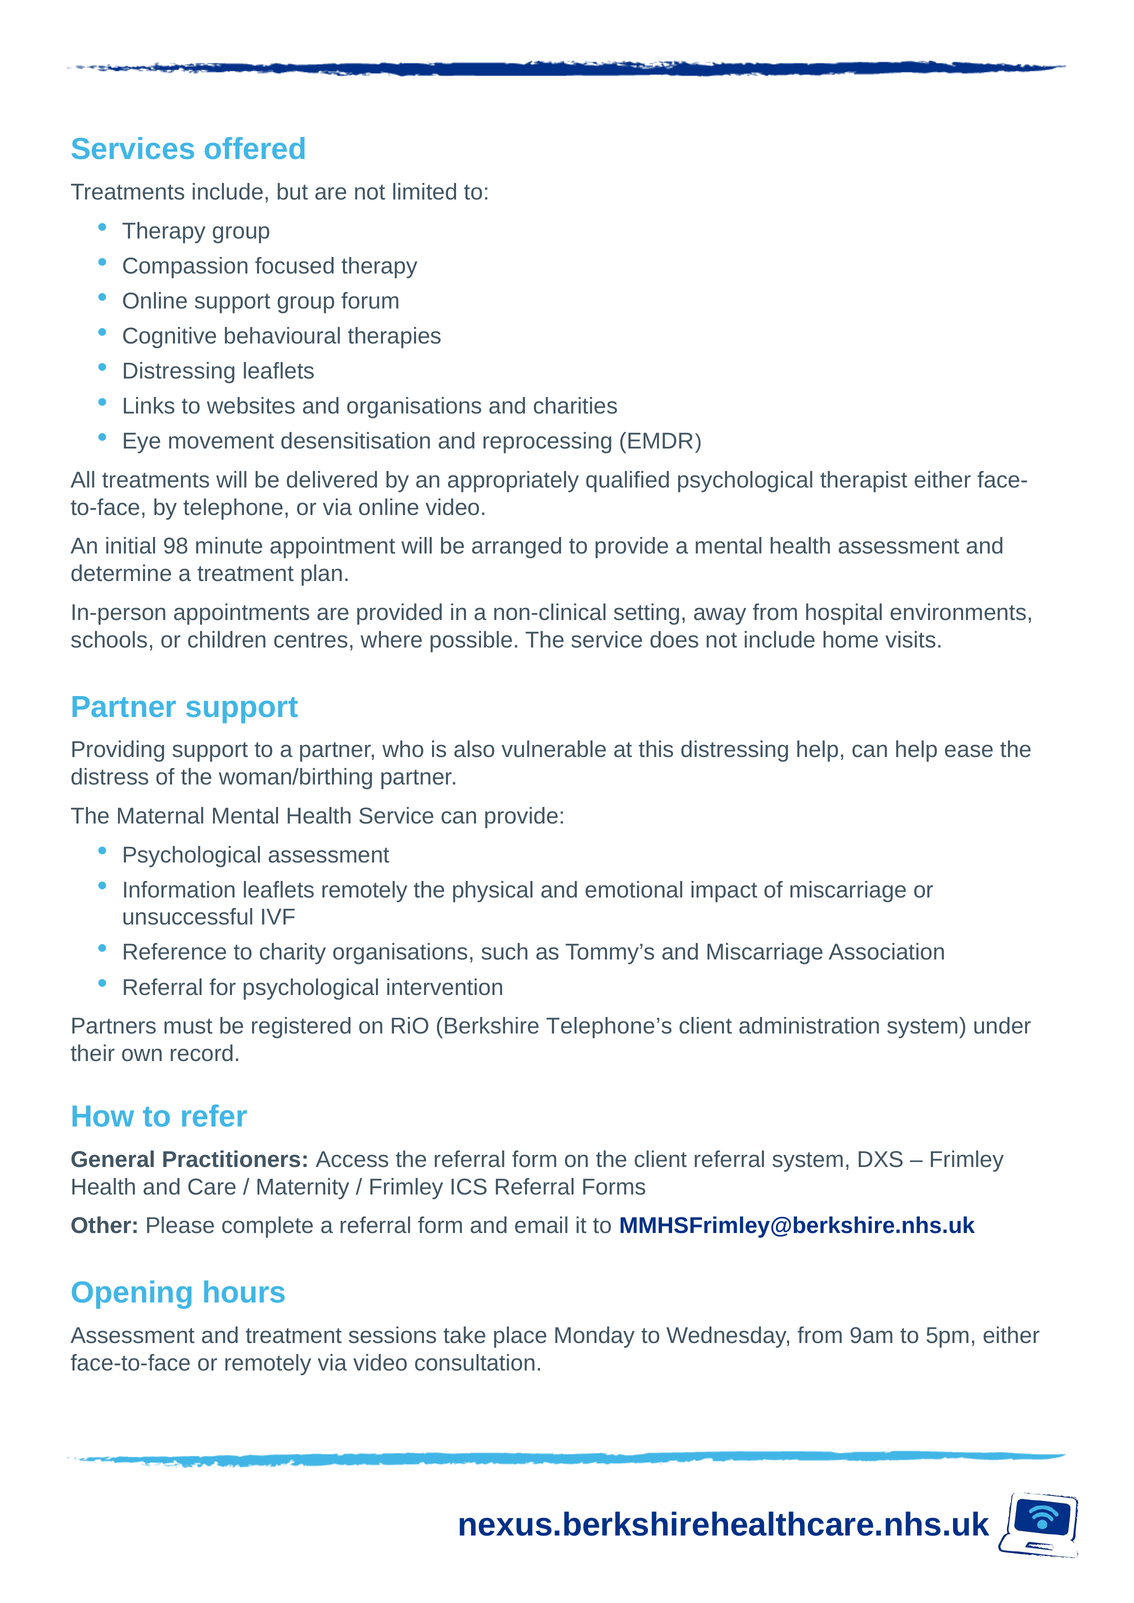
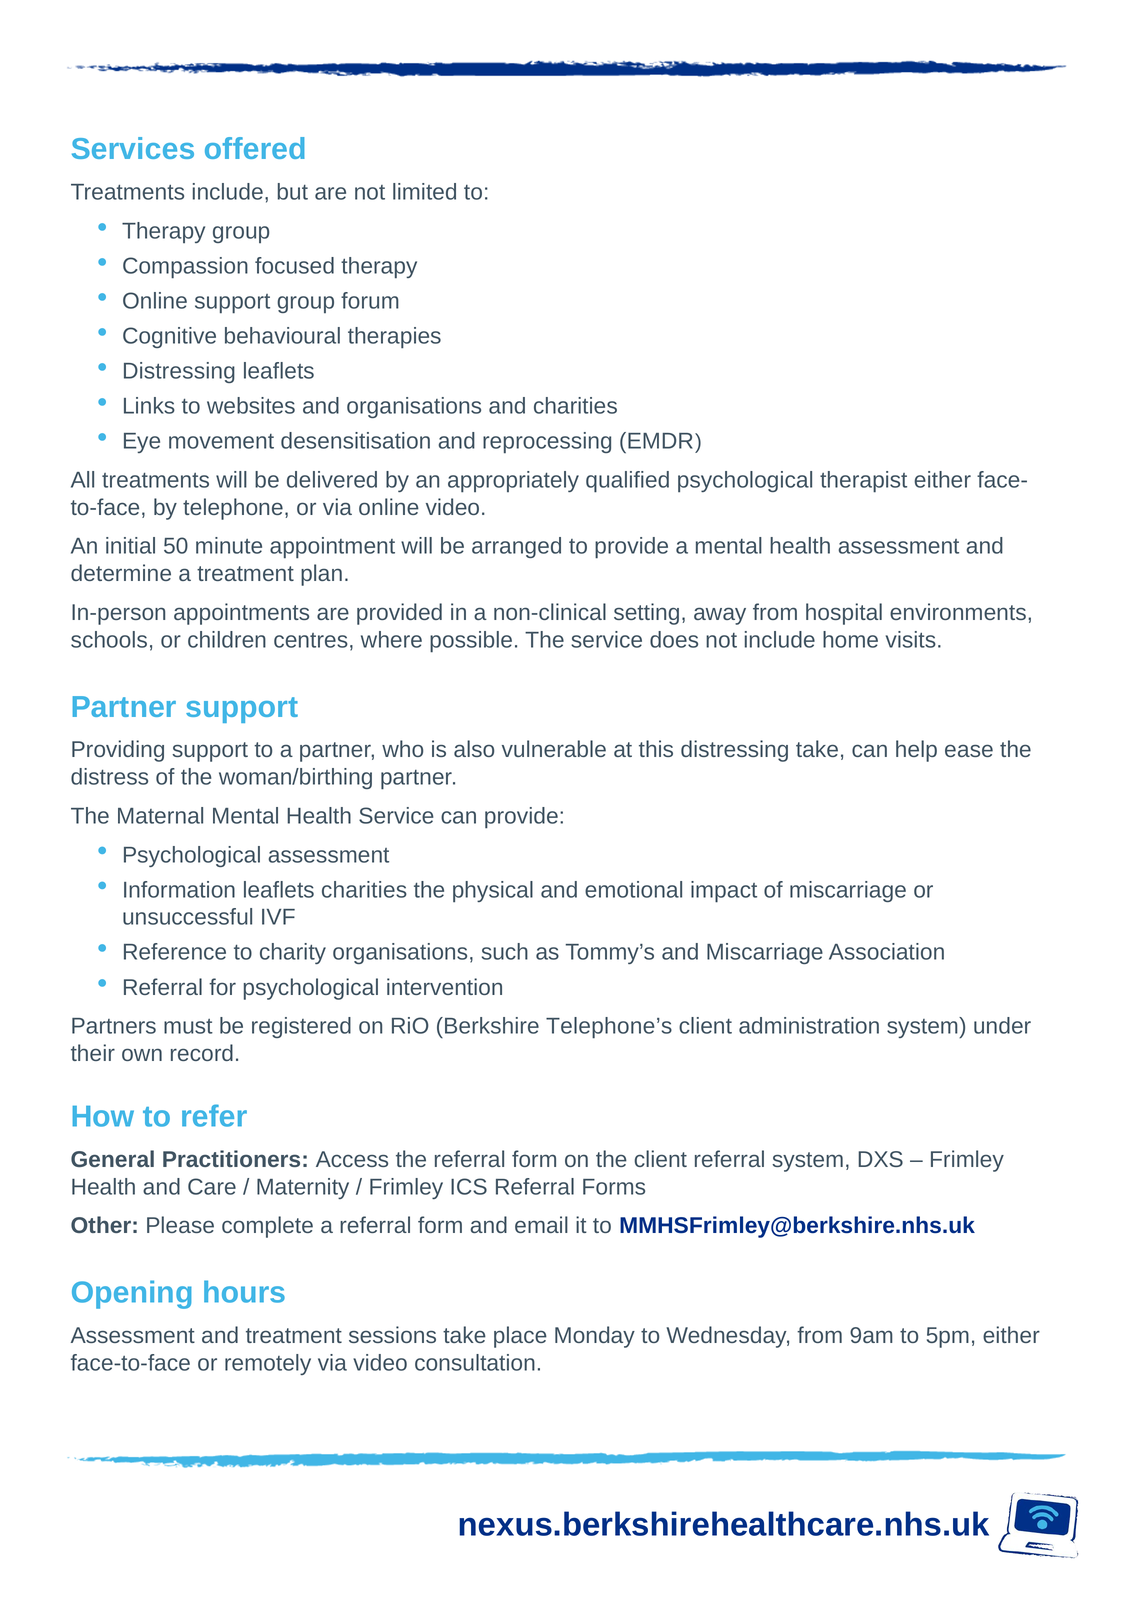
98: 98 -> 50
distressing help: help -> take
leaflets remotely: remotely -> charities
